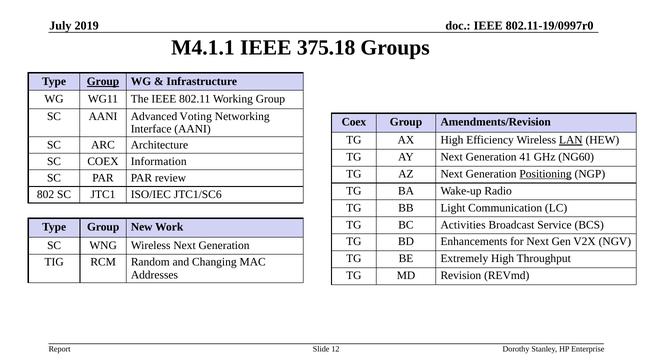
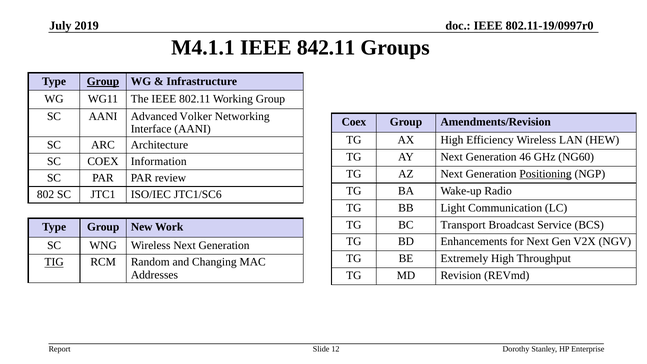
375.18: 375.18 -> 842.11
Voting: Voting -> Volker
LAN underline: present -> none
41: 41 -> 46
Activities: Activities -> Transport
TIG underline: none -> present
